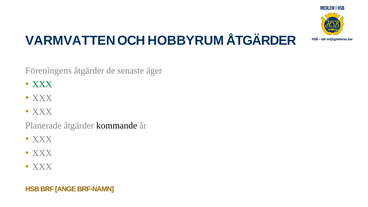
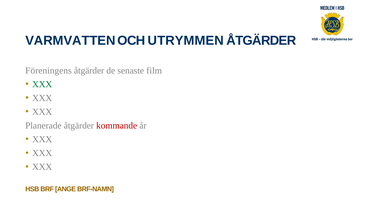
HOBBYRUM: HOBBYRUM -> UTRYMMEN
äger: äger -> film
kommande colour: black -> red
